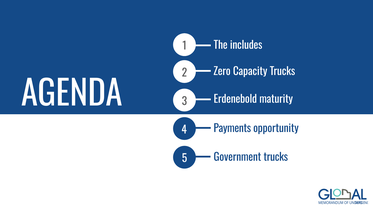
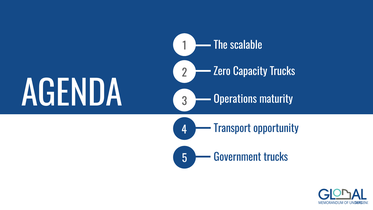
includes: includes -> scalable
Erdenebold: Erdenebold -> Operations
Payments: Payments -> Transport
